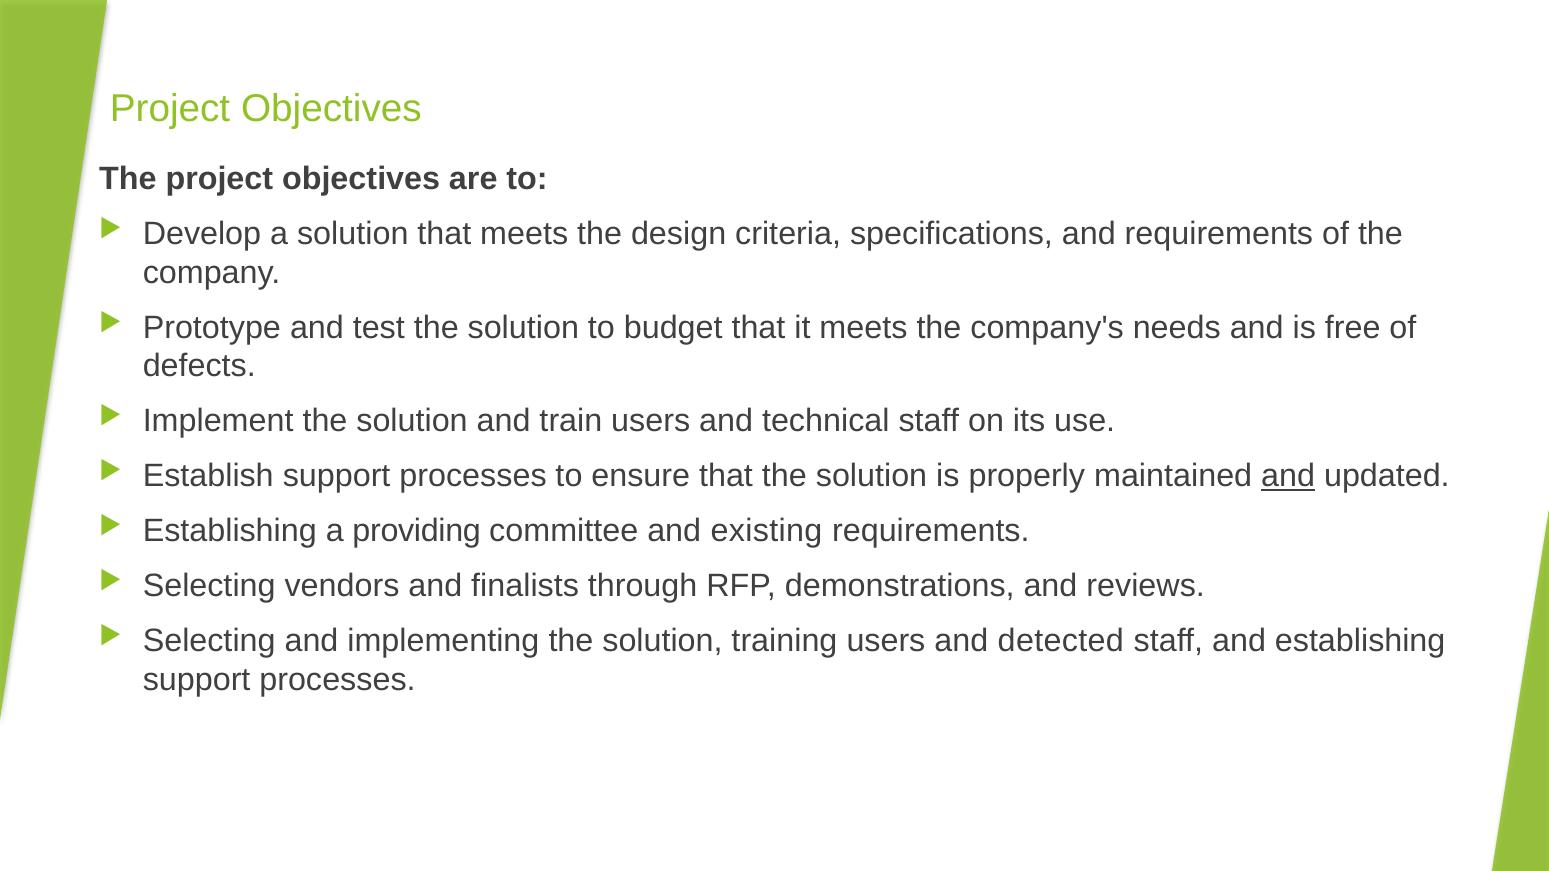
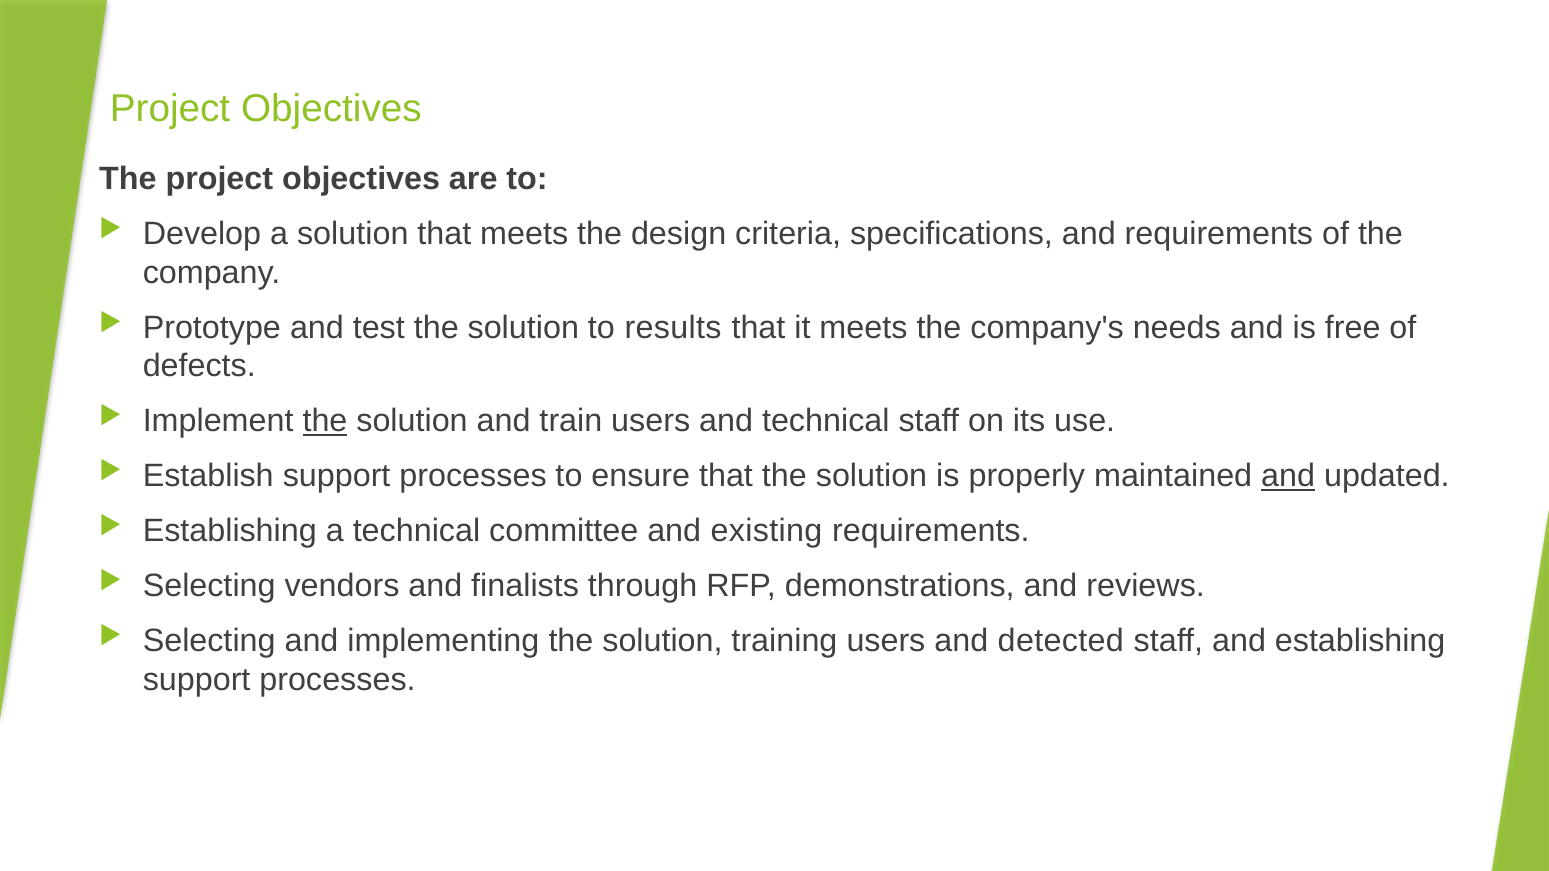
budget: budget -> results
the at (325, 421) underline: none -> present
a providing: providing -> technical
